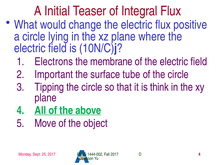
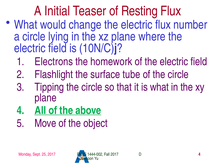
Integral: Integral -> Resting
positive: positive -> number
membrane: membrane -> homework
Important: Important -> Flashlight
is think: think -> what
